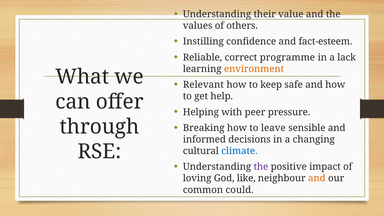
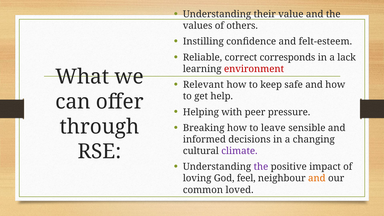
fact-esteem: fact-esteem -> felt-esteem
programme: programme -> corresponds
environment colour: orange -> red
climate colour: blue -> purple
like: like -> feel
could: could -> loved
